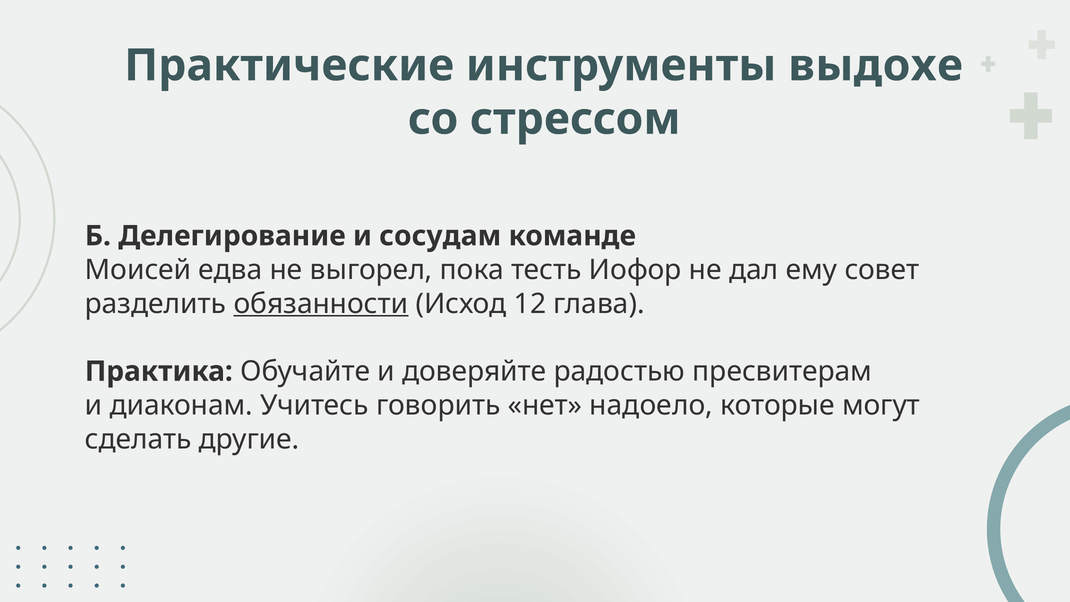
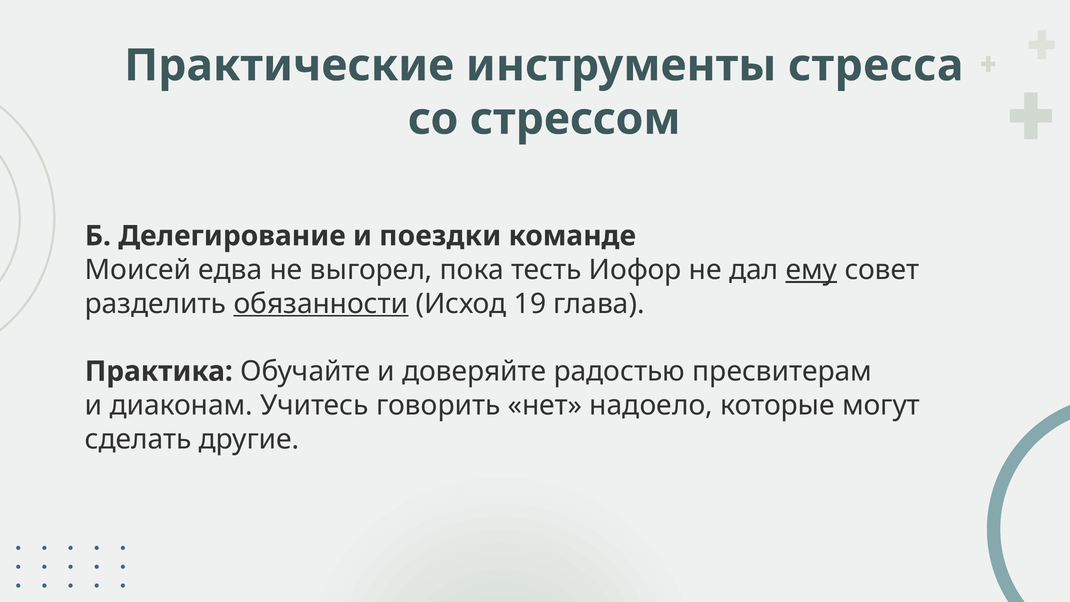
выдохе: выдохе -> стресса
сосудам: сосудам -> поездки
ему underline: none -> present
12: 12 -> 19
